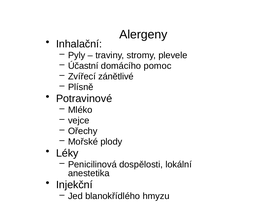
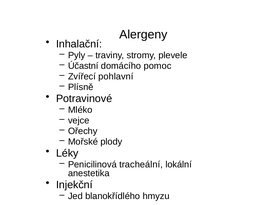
zánětlivé: zánětlivé -> pohlavní
dospělosti: dospělosti -> tracheální
